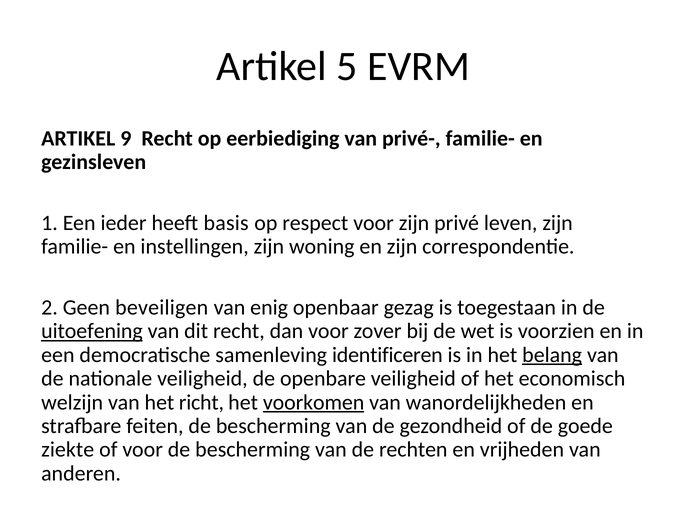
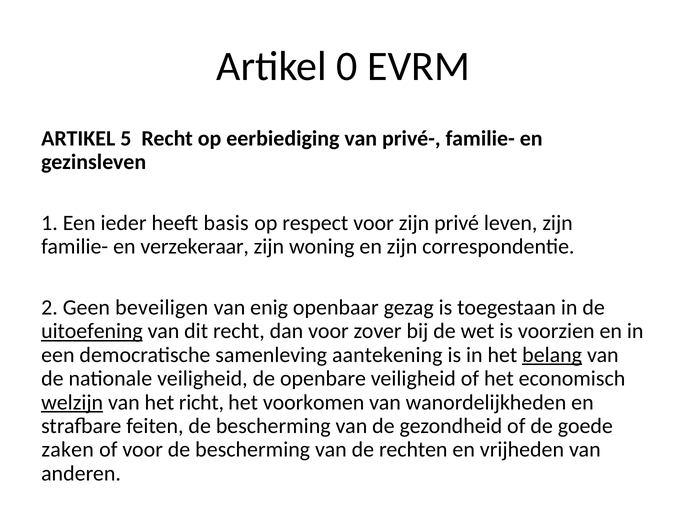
5: 5 -> 0
9: 9 -> 5
instellingen: instellingen -> verzekeraar
identificeren: identificeren -> aantekening
welzijn underline: none -> present
voorkomen underline: present -> none
ziekte: ziekte -> zaken
